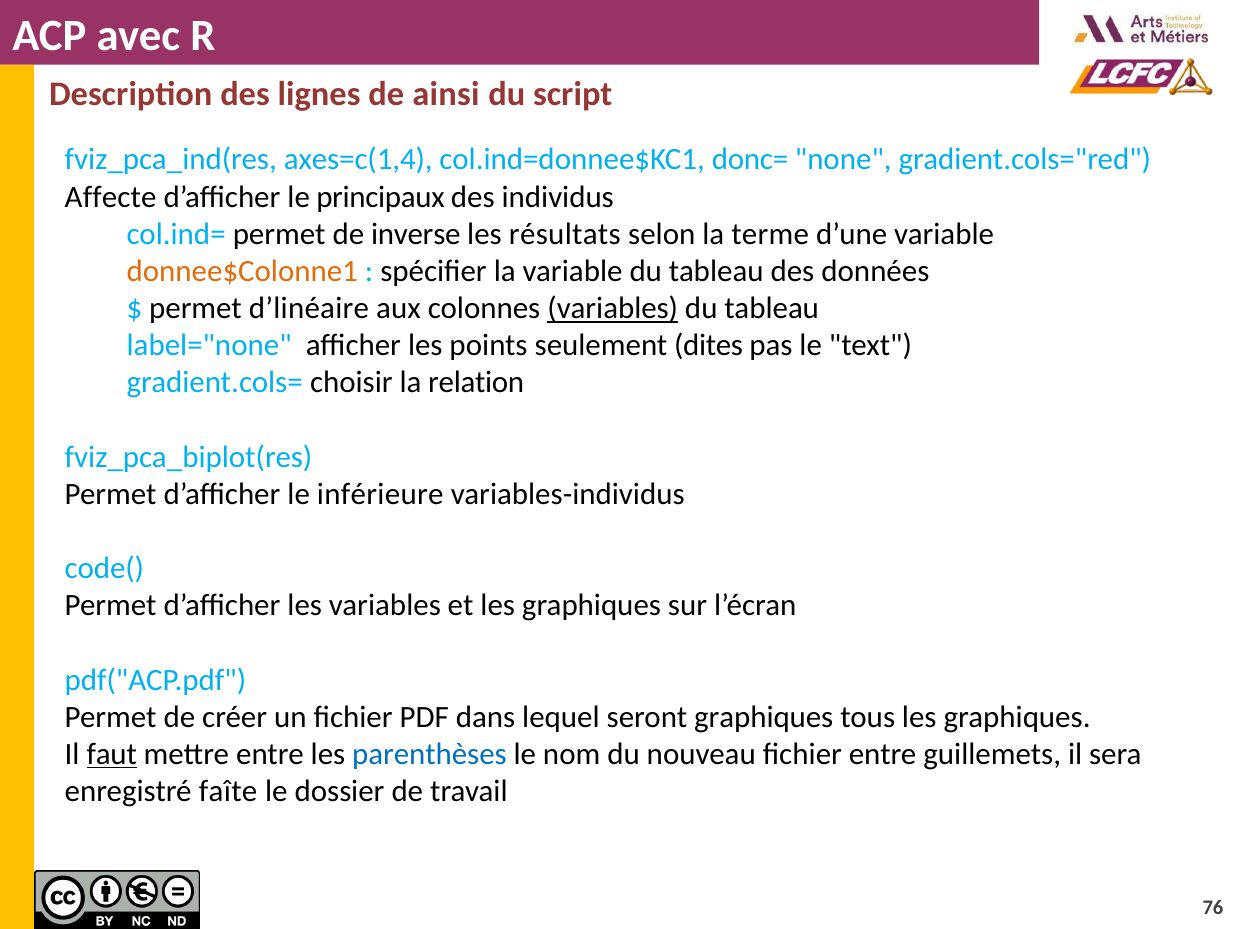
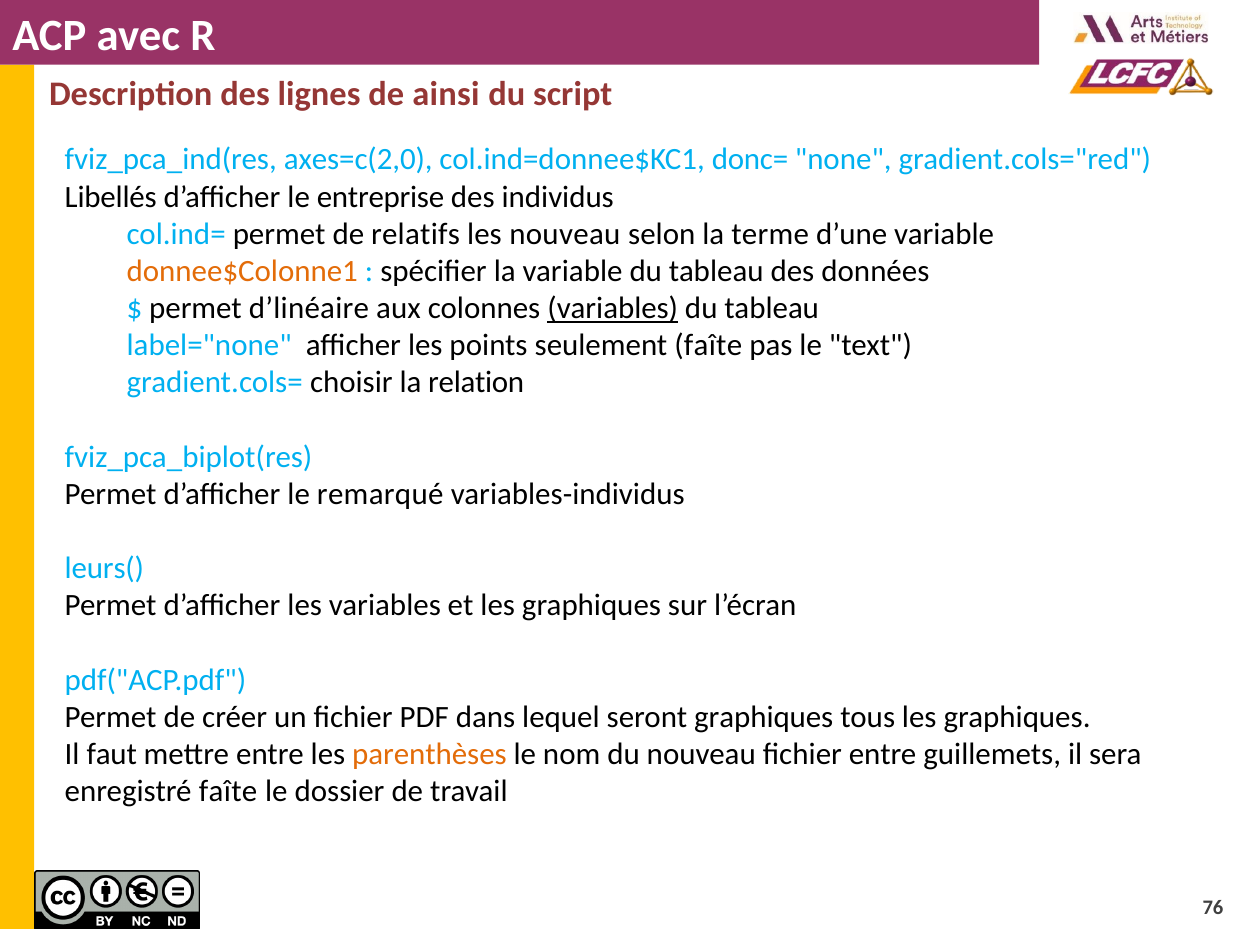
axes=c(1,4: axes=c(1,4 -> axes=c(2,0
Affecte: Affecte -> Libellés
principaux: principaux -> entreprise
inverse: inverse -> relatifs
les résultats: résultats -> nouveau
seulement dites: dites -> faîte
inférieure: inférieure -> remarqué
code(: code( -> leurs(
faut underline: present -> none
parenthèses colour: blue -> orange
